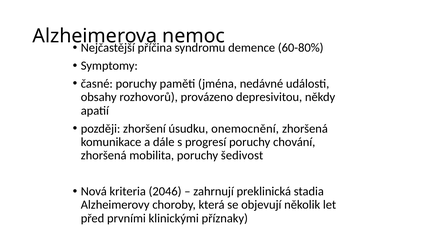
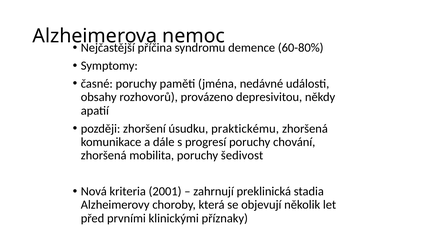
onemocnění: onemocnění -> praktickému
2046: 2046 -> 2001
